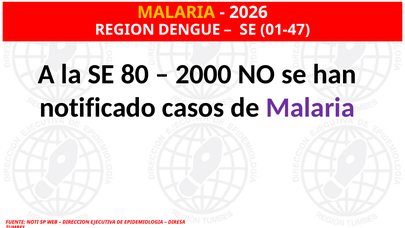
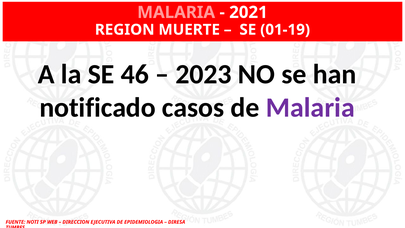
MALARIA at (176, 12) colour: yellow -> pink
2026: 2026 -> 2021
DENGUE: DENGUE -> MUERTE
01-47: 01-47 -> 01-19
80: 80 -> 46
2000: 2000 -> 2023
